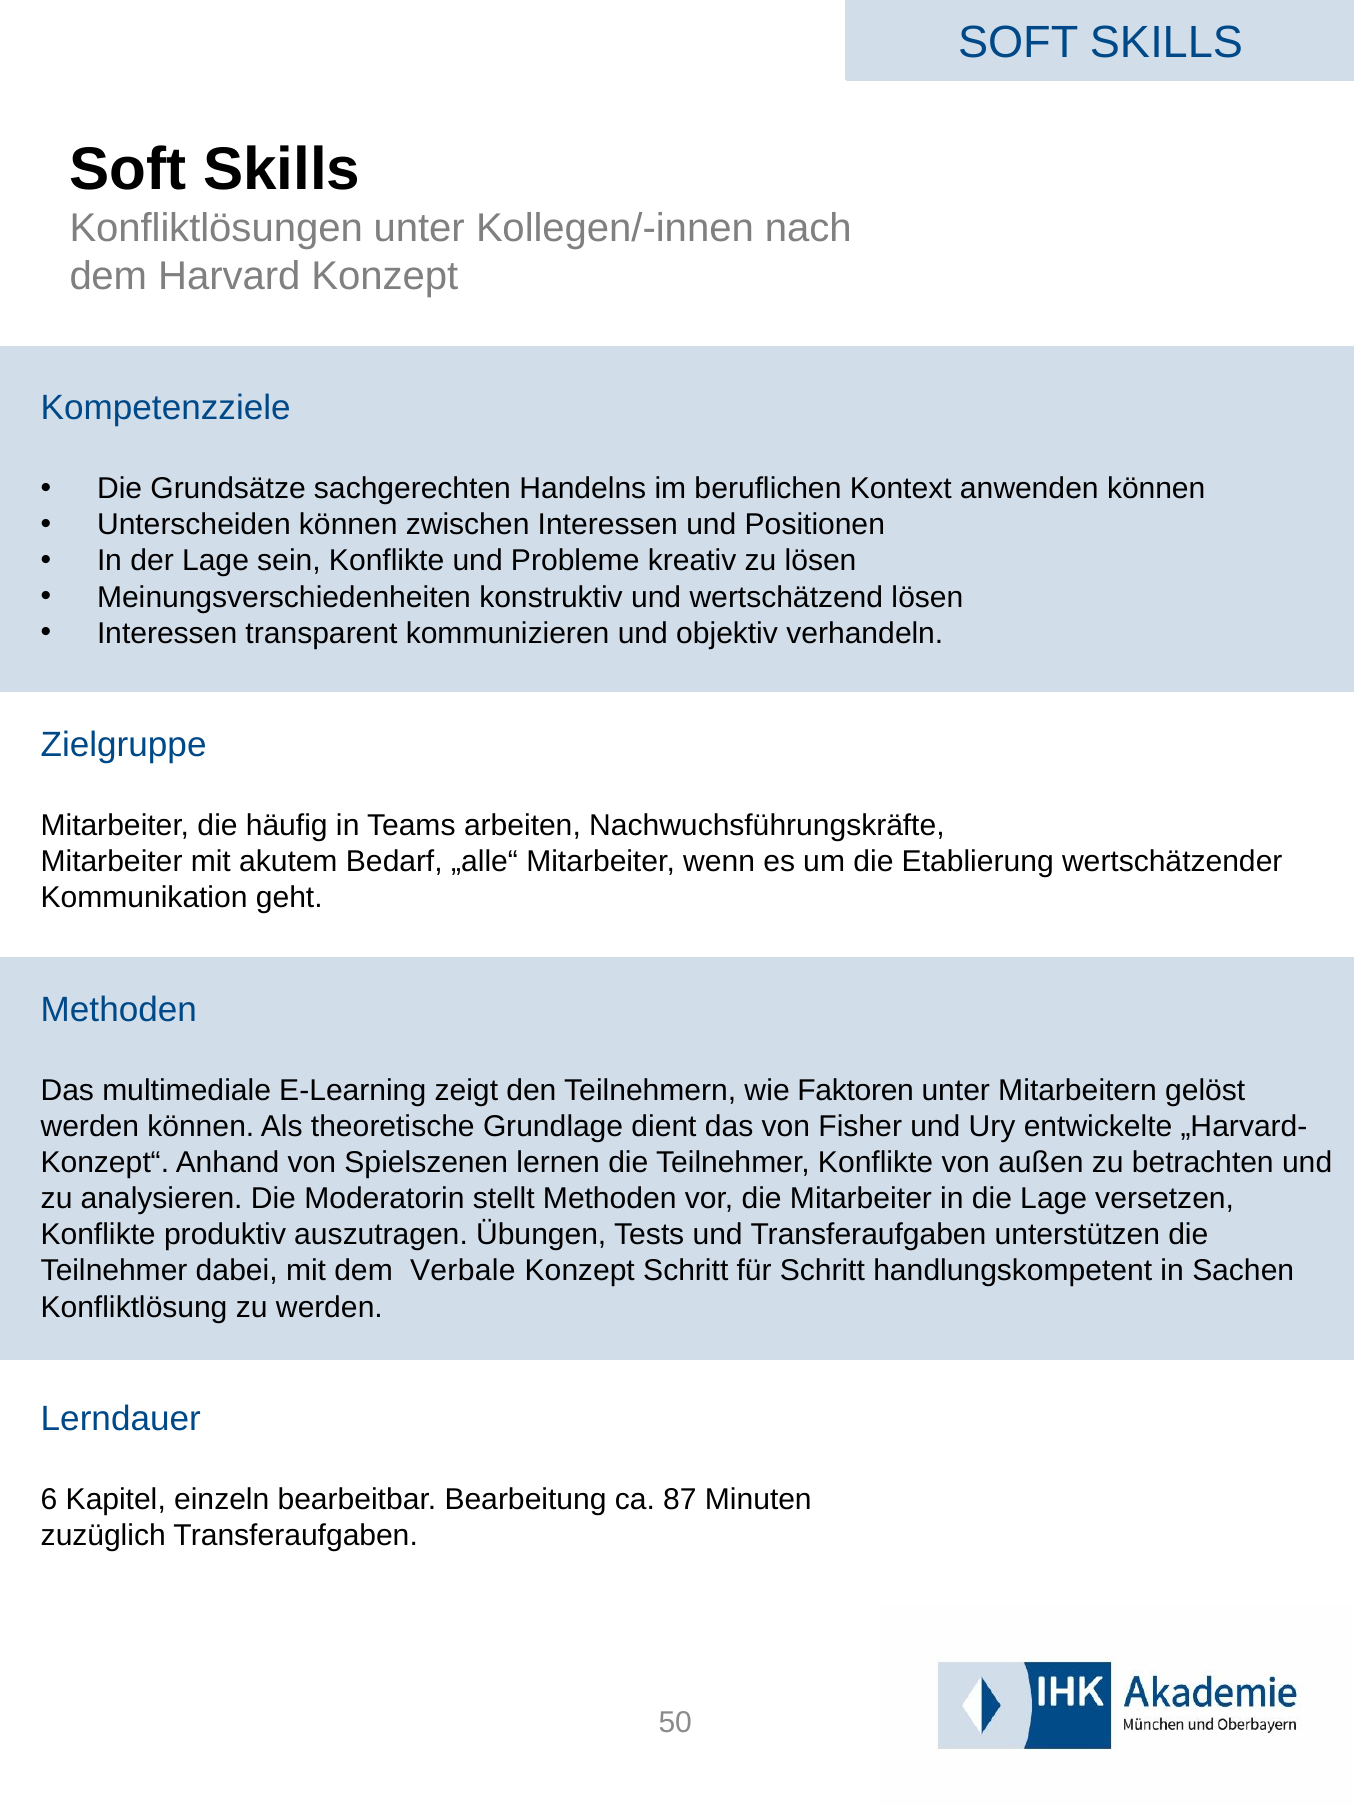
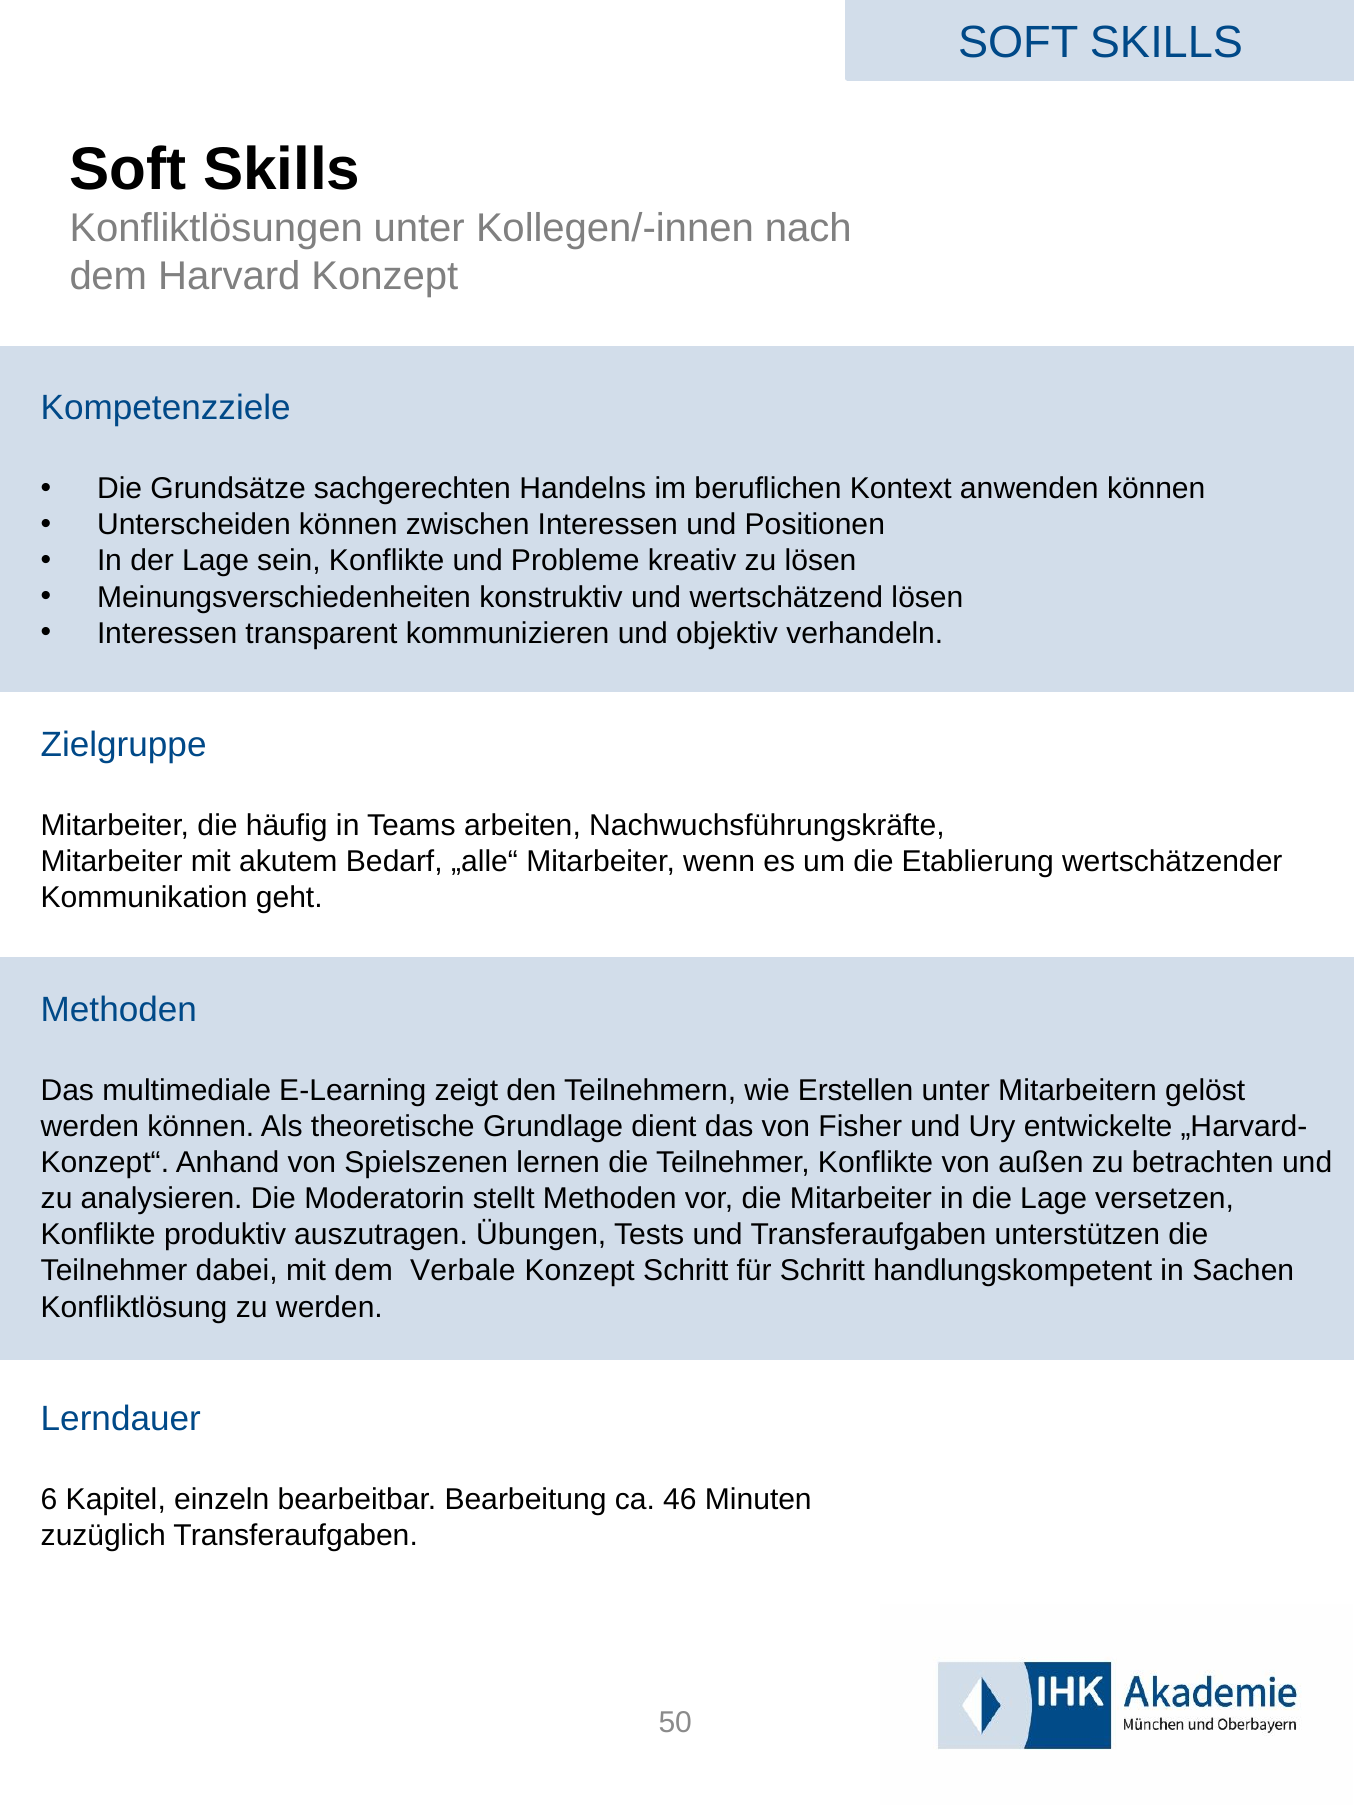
Faktoren: Faktoren -> Erstellen
87: 87 -> 46
